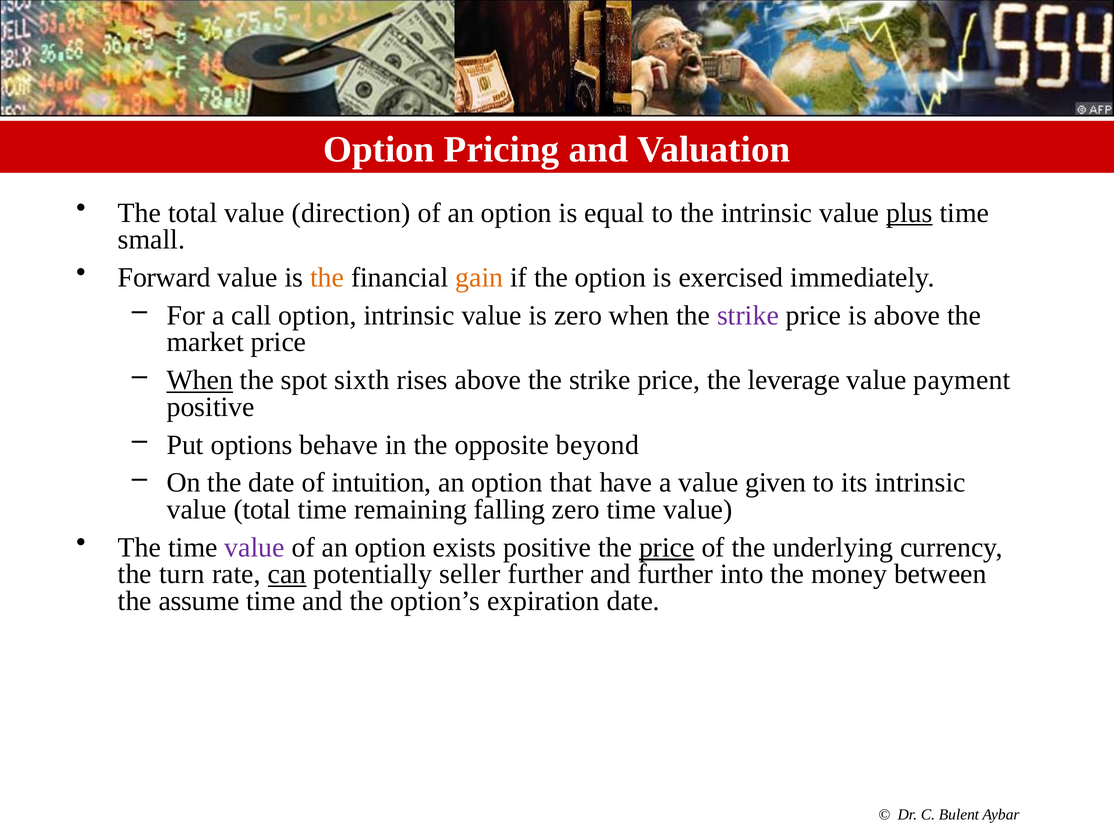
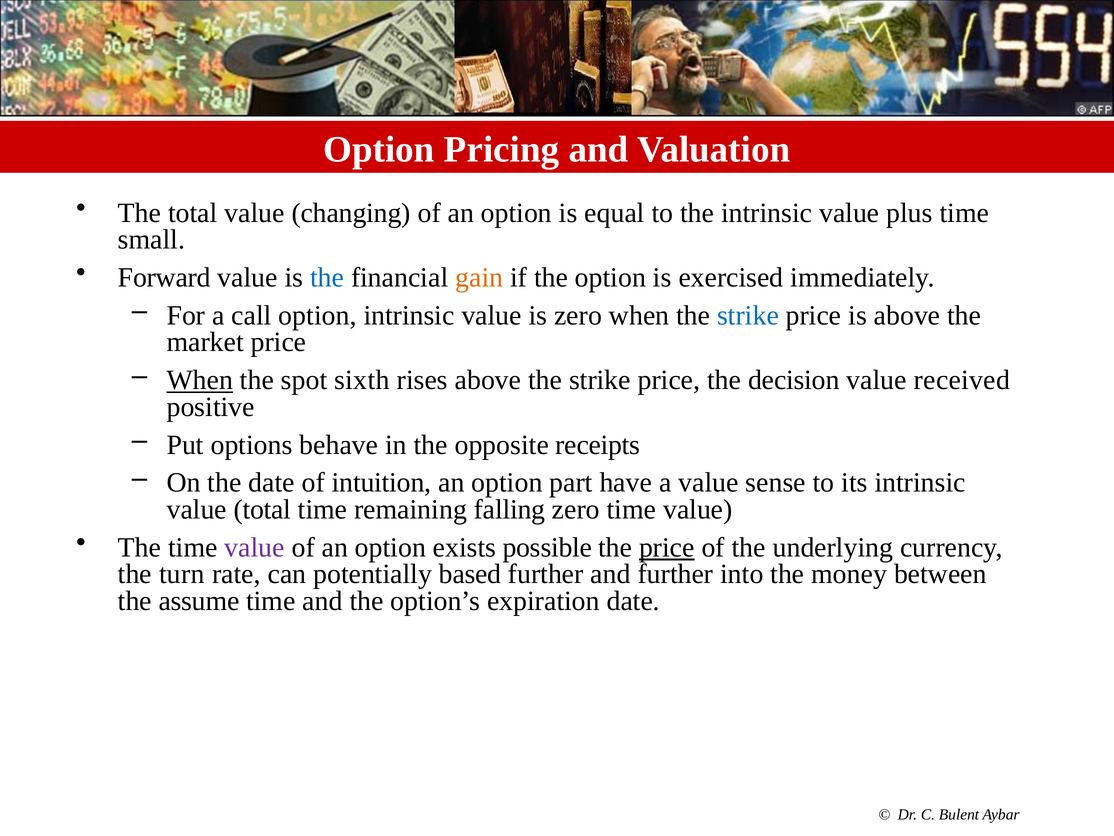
direction: direction -> changing
plus underline: present -> none
the at (327, 277) colour: orange -> blue
strike at (748, 315) colour: purple -> blue
leverage: leverage -> decision
payment: payment -> received
beyond: beyond -> receipts
that: that -> part
given: given -> sense
exists positive: positive -> possible
can underline: present -> none
seller: seller -> based
